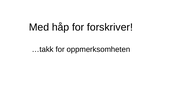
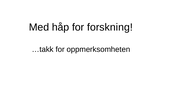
forskriver: forskriver -> forskning
